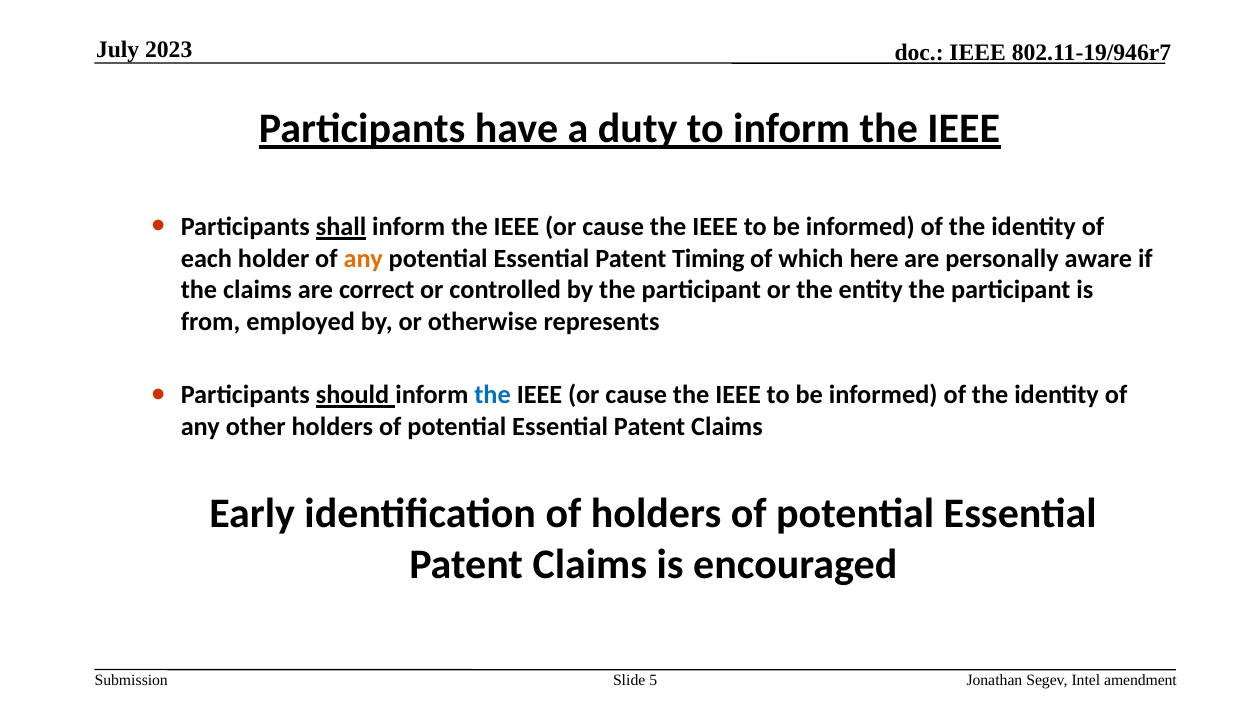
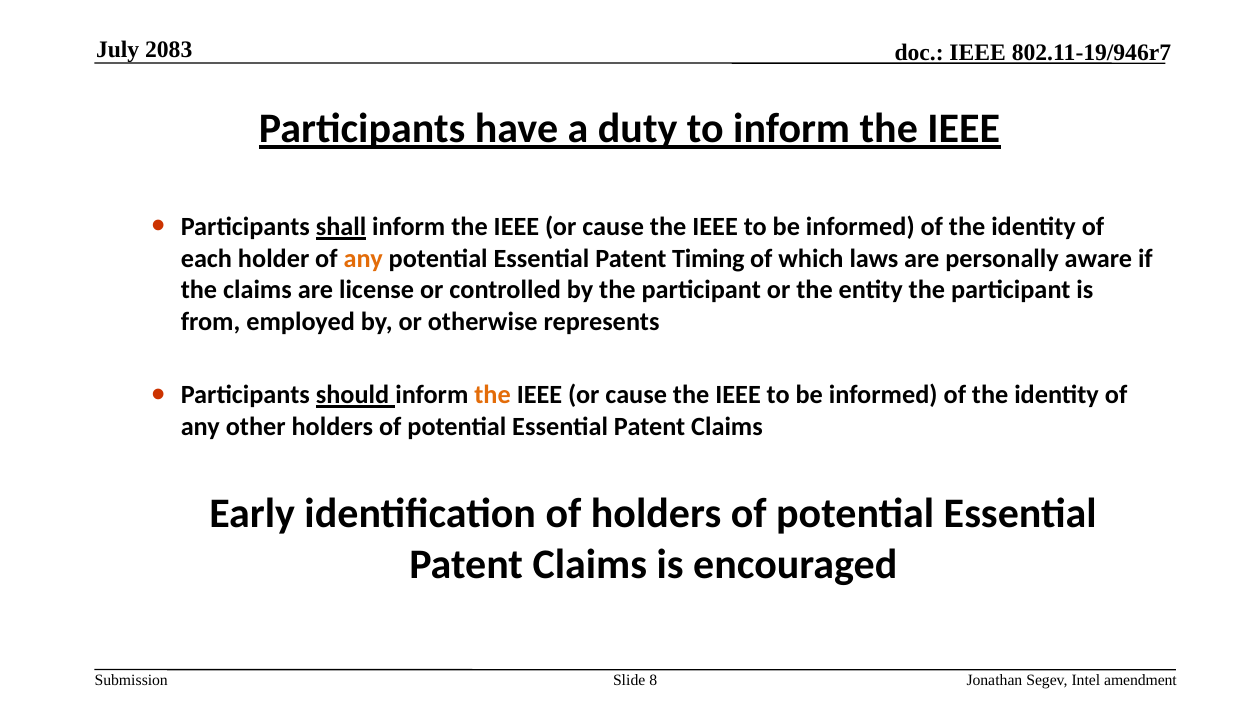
2023: 2023 -> 2083
here: here -> laws
correct: correct -> license
the at (493, 395) colour: blue -> orange
5: 5 -> 8
